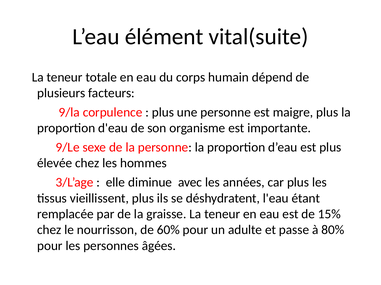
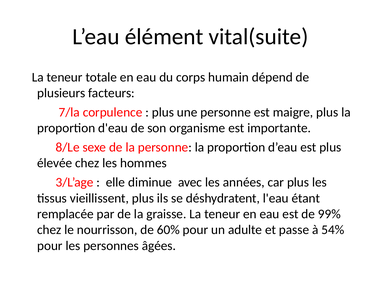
9/la: 9/la -> 7/la
9/Le: 9/Le -> 8/Le
15%: 15% -> 99%
80%: 80% -> 54%
